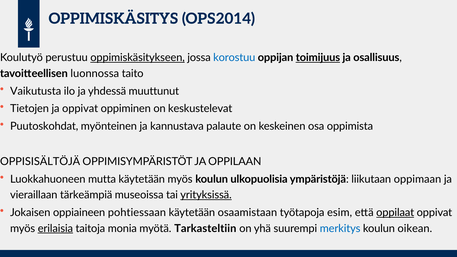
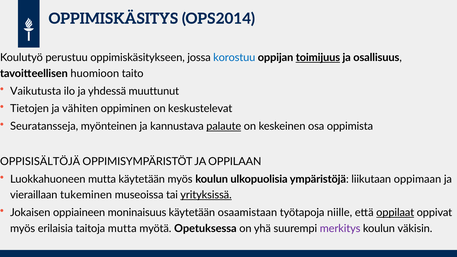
oppimiskäsitykseen underline: present -> none
luonnossa: luonnossa -> huomioon
ja oppivat: oppivat -> vähiten
Puutoskohdat: Puutoskohdat -> Seuratansseja
palaute underline: none -> present
tärkeämpiä: tärkeämpiä -> tukeminen
pohtiessaan: pohtiessaan -> moninaisuus
esim: esim -> niille
erilaisia underline: present -> none
taitoja monia: monia -> mutta
Tarkasteltiin: Tarkasteltiin -> Opetuksessa
merkitys colour: blue -> purple
oikean: oikean -> väkisin
